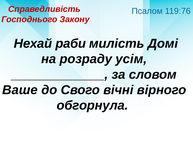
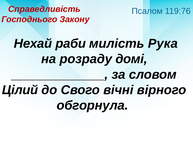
Домі: Домі -> Рука
усім: усім -> домі
Ваше: Ваше -> Цілий
